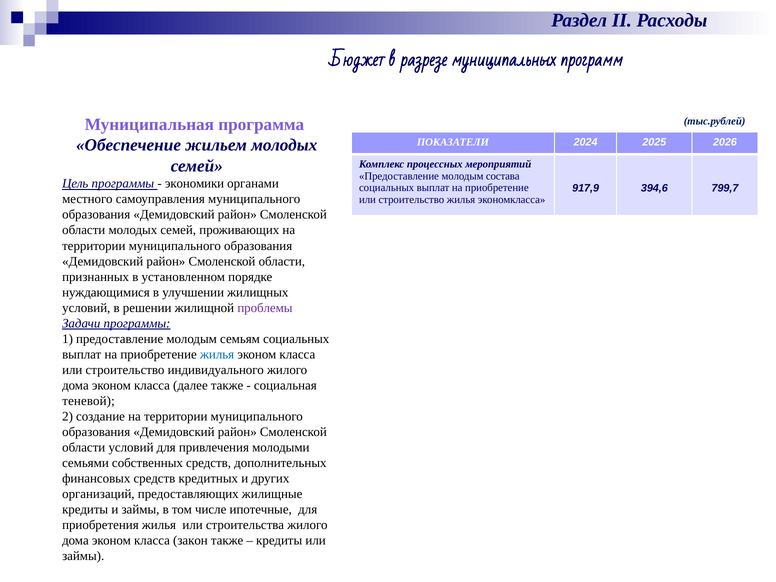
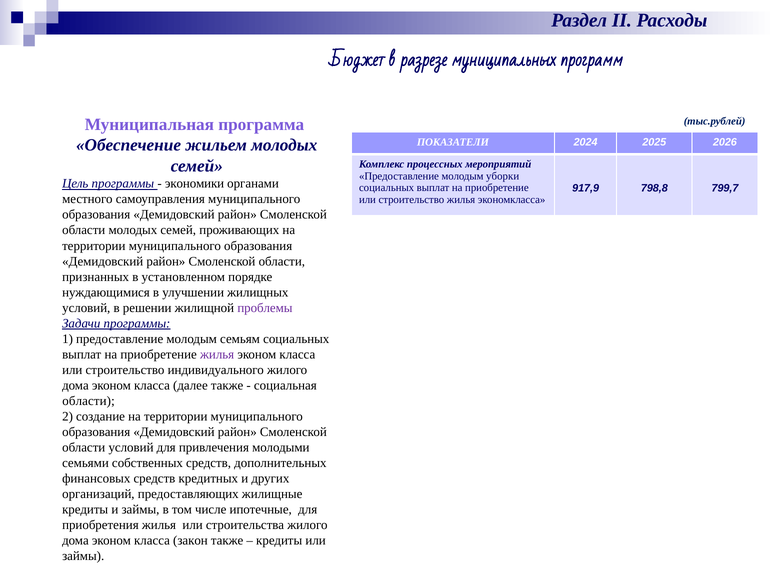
состава: состава -> уборки
394,6: 394,6 -> 798,8
жилья at (217, 354) colour: blue -> purple
теневой at (89, 401): теневой -> области
